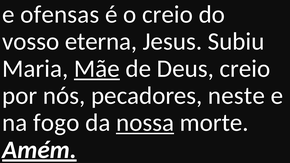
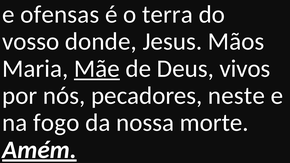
o creio: creio -> terra
eterna: eterna -> donde
Subiu: Subiu -> Mãos
Deus creio: creio -> vivos
nossa underline: present -> none
